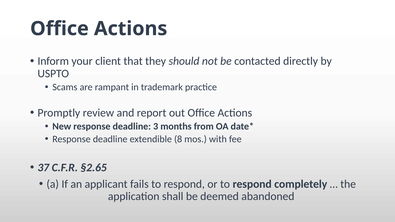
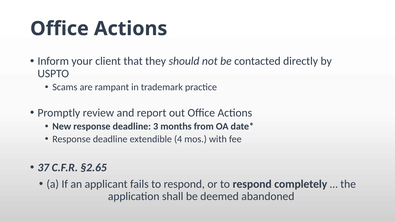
8: 8 -> 4
